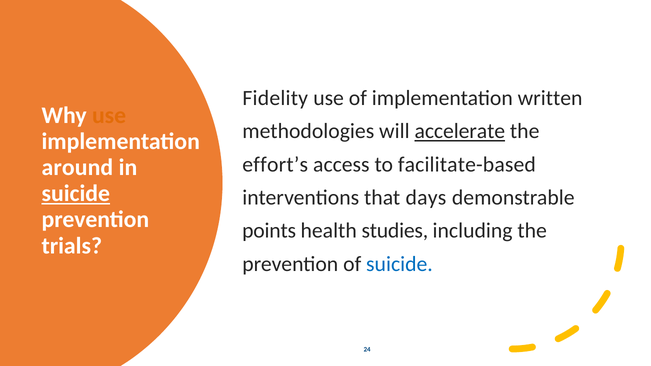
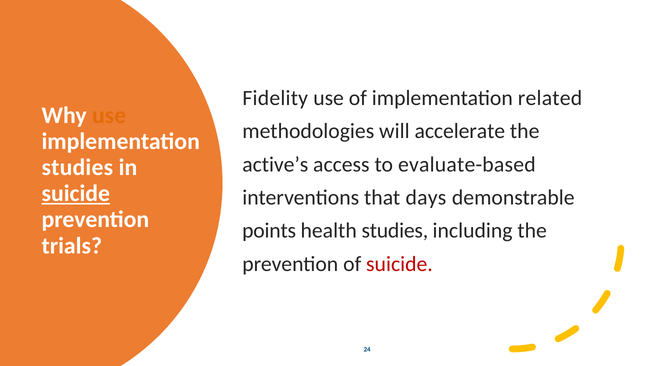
written: written -> related
accelerate underline: present -> none
effort’s: effort’s -> active’s
facilitate-based: facilitate-based -> evaluate-based
around at (77, 168): around -> studies
suicide at (399, 264) colour: blue -> red
